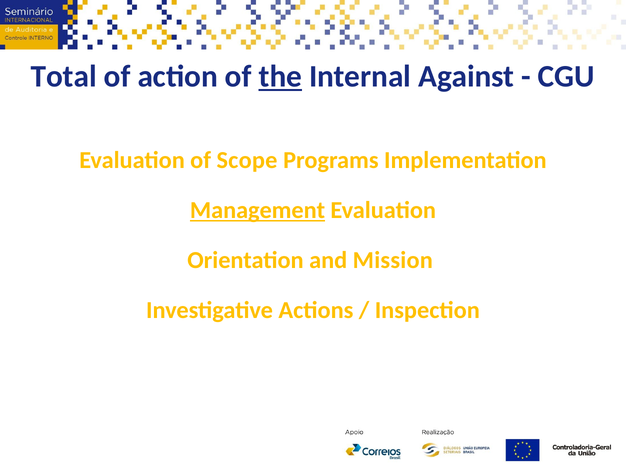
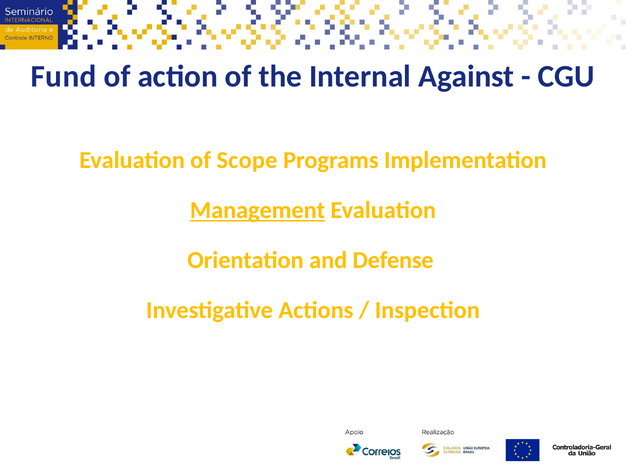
Total: Total -> Fund
the underline: present -> none
Mission: Mission -> Defense
